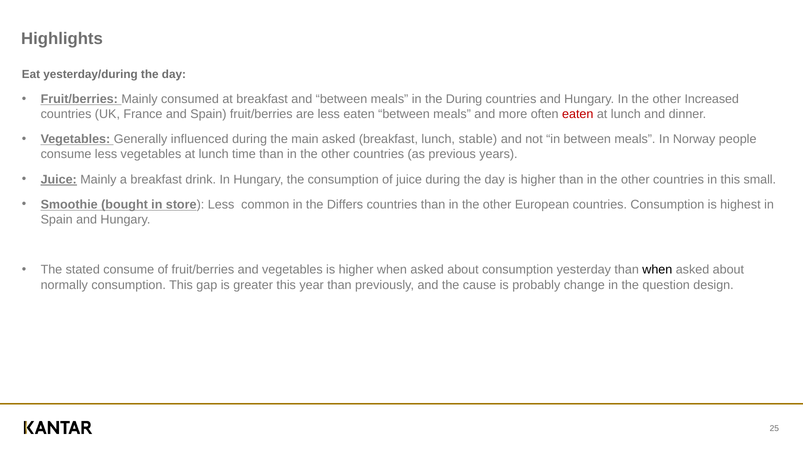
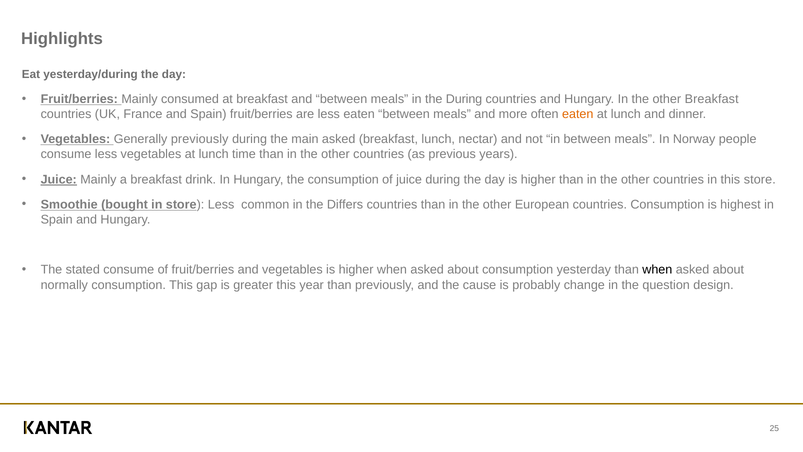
other Increased: Increased -> Breakfast
eaten at (578, 114) colour: red -> orange
Generally influenced: influenced -> previously
stable: stable -> nectar
this small: small -> store
